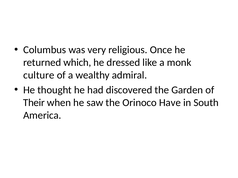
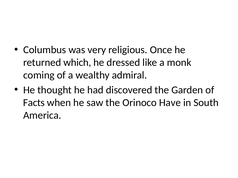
culture: culture -> coming
Their: Their -> Facts
